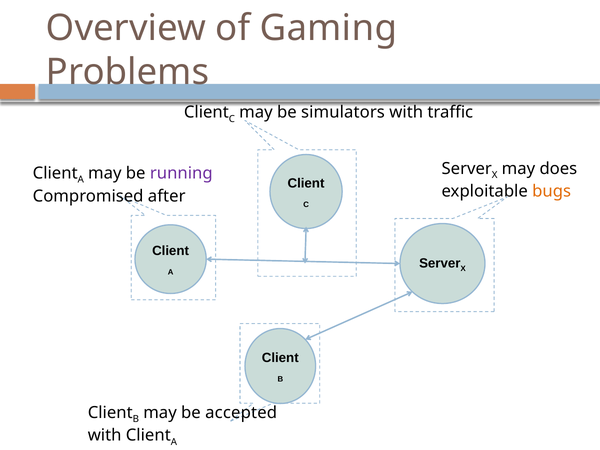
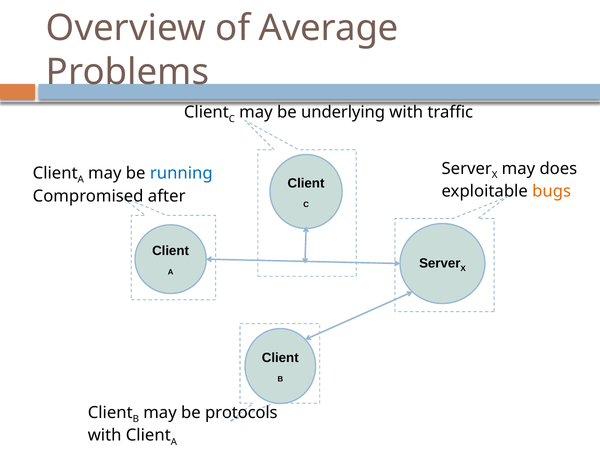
Gaming: Gaming -> Average
simulators: simulators -> underlying
running colour: purple -> blue
accepted: accepted -> protocols
